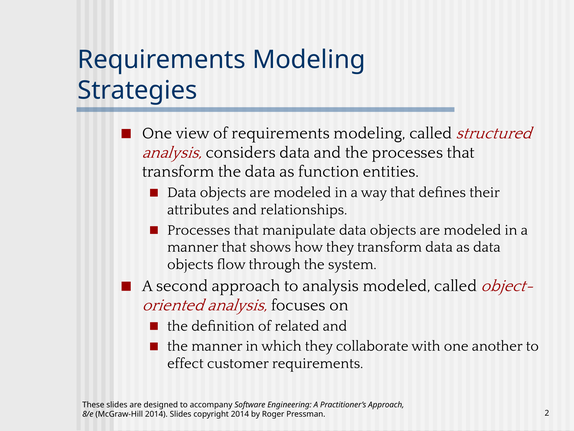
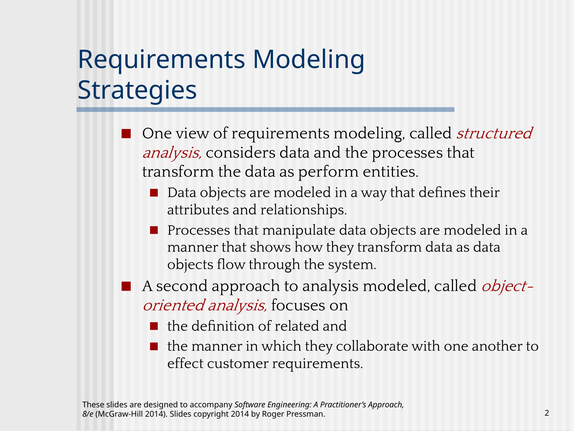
function: function -> perform
